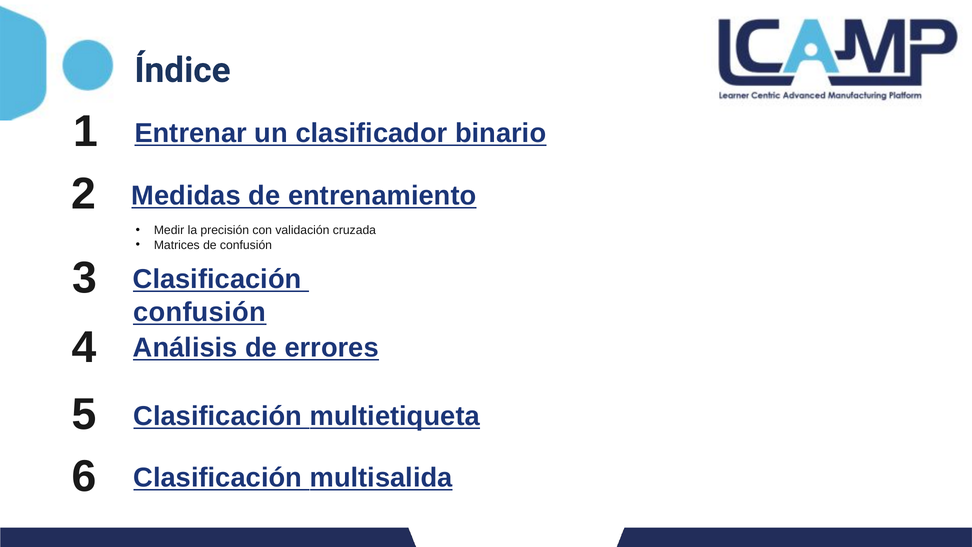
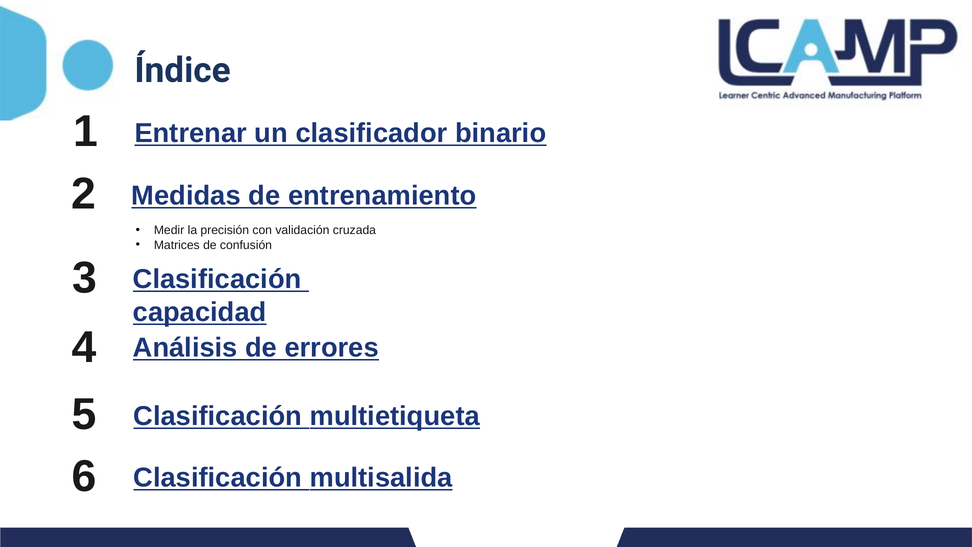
confusión at (200, 312): confusión -> capacidad
